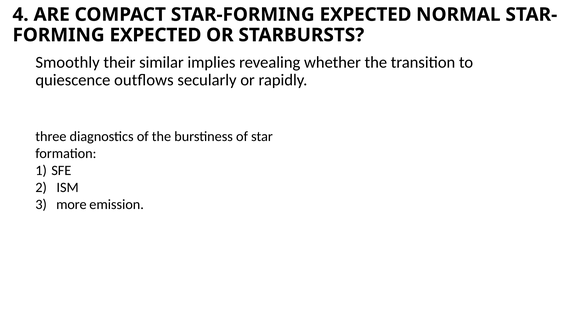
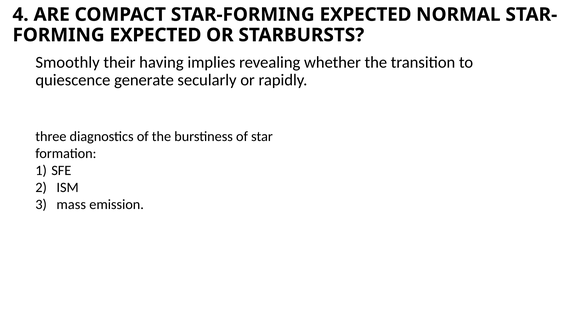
similar: similar -> having
outﬂows: outﬂows -> generate
more: more -> mass
